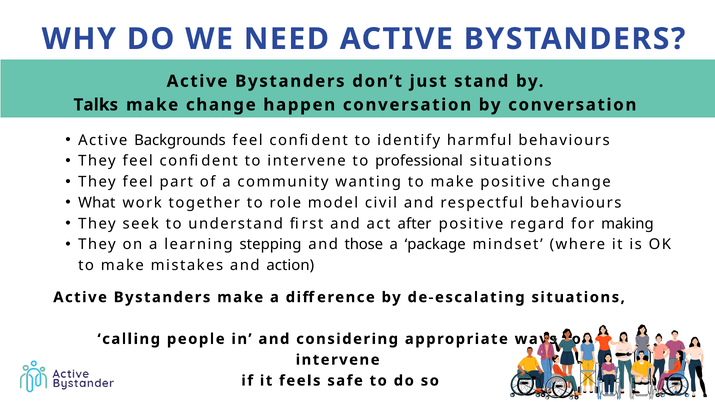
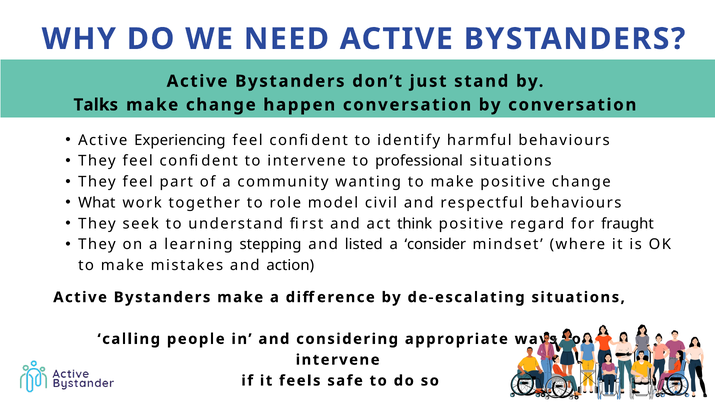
Backgrounds: Backgrounds -> Experiencing
after: after -> think
making: making -> fraught
those: those -> listed
package: package -> consider
